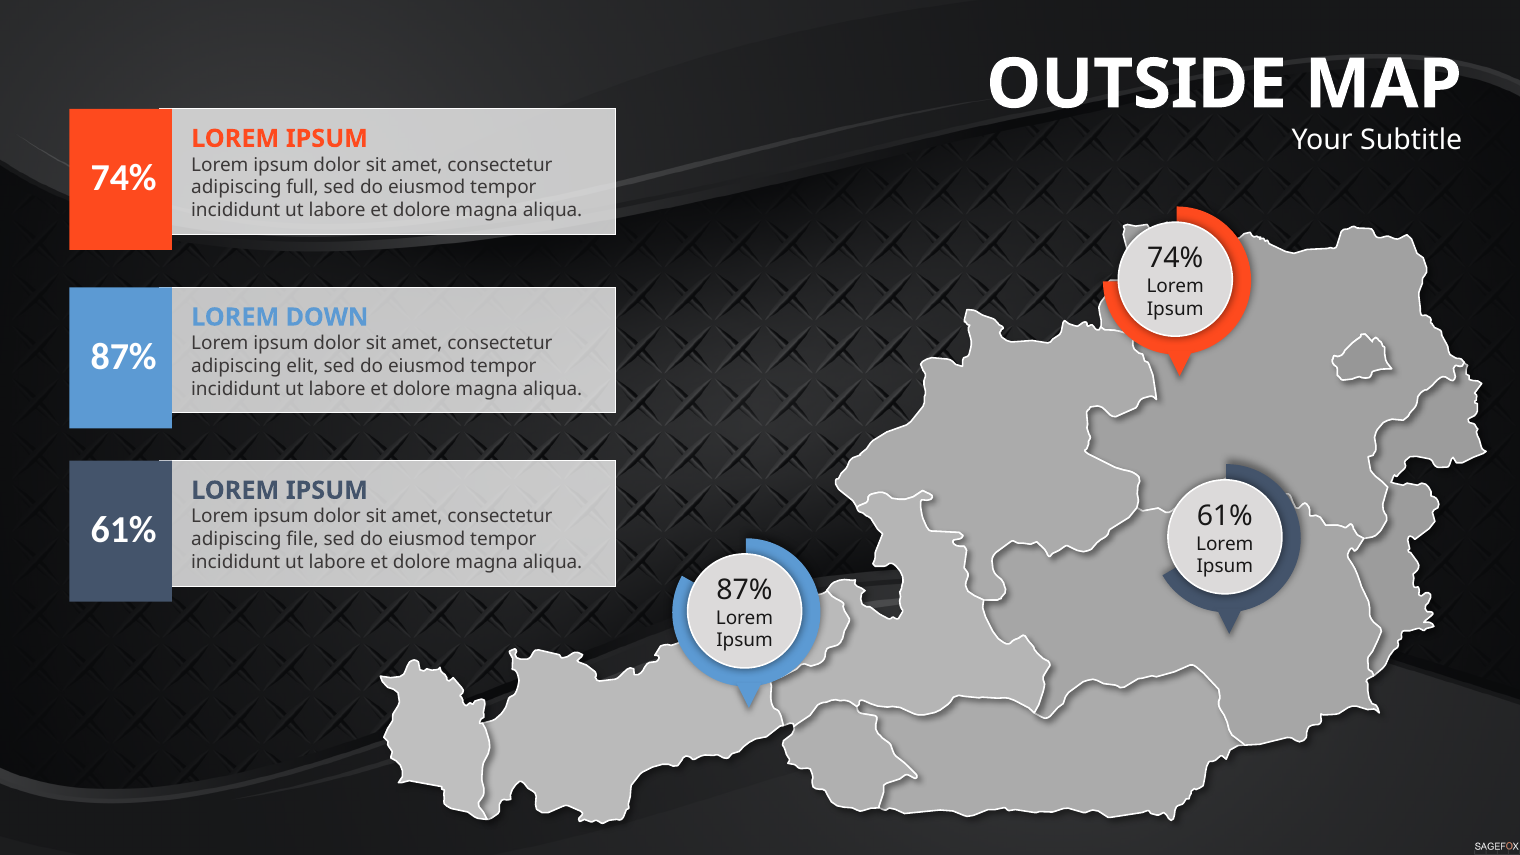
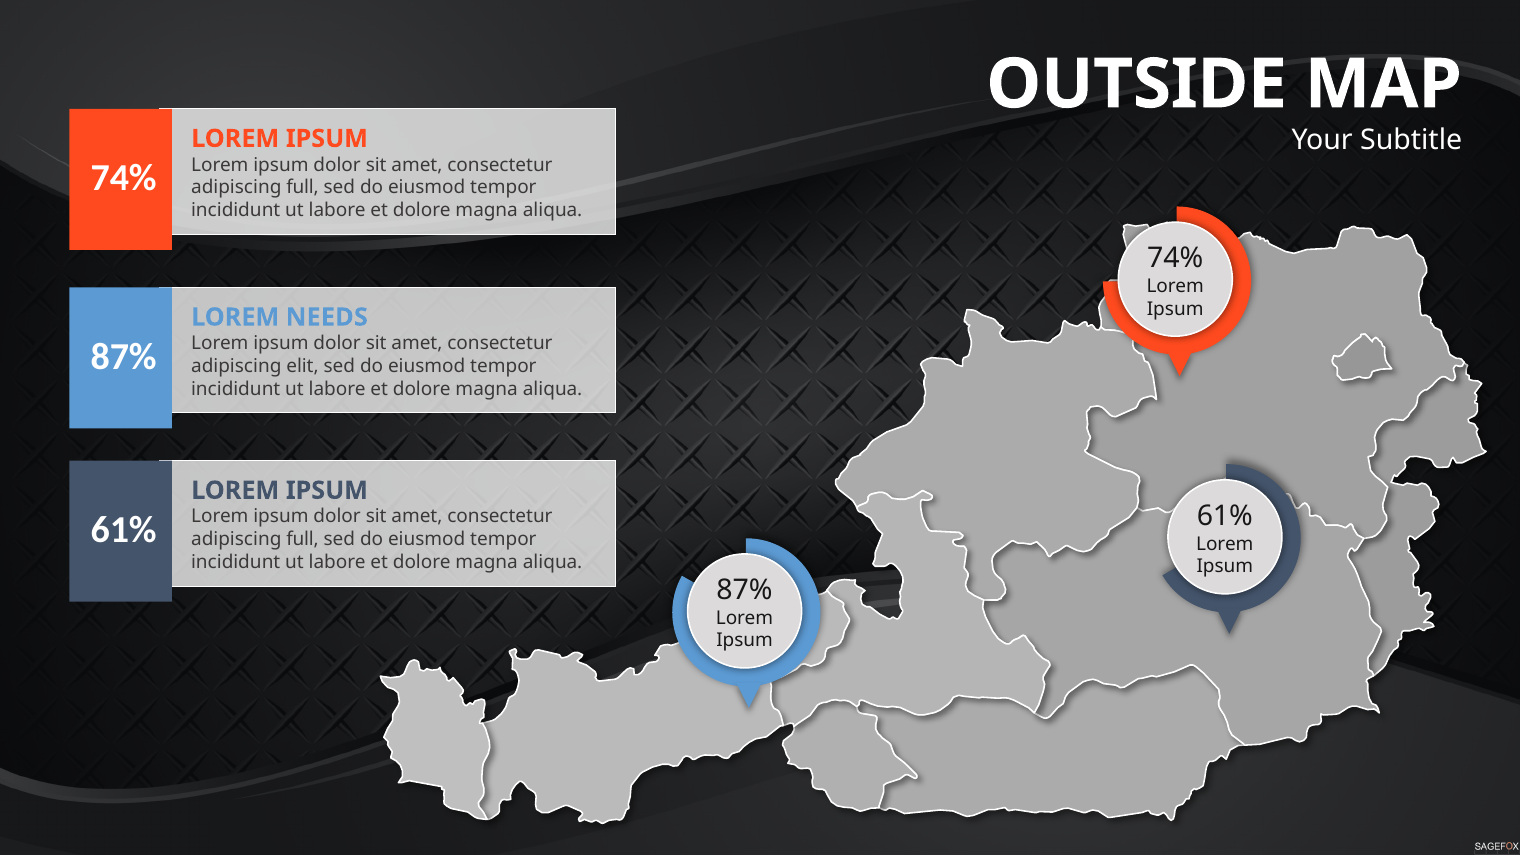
DOWN: DOWN -> NEEDS
file at (302, 539): file -> full
